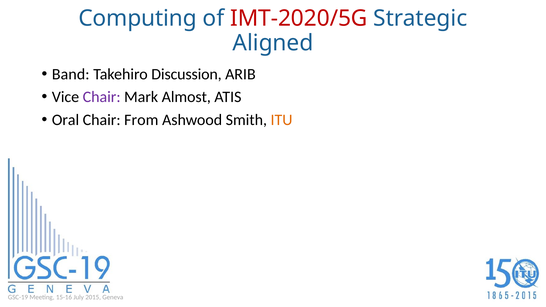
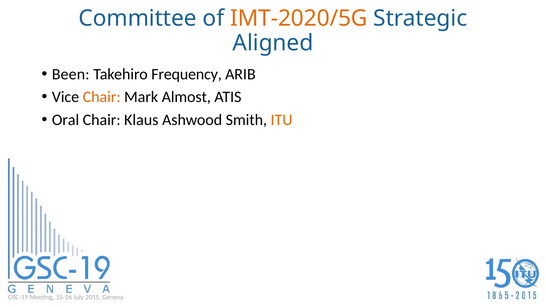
Computing: Computing -> Committee
IMT-2020/5G colour: red -> orange
Band: Band -> Been
Discussion: Discussion -> Frequency
Chair at (102, 97) colour: purple -> orange
From: From -> Klaus
